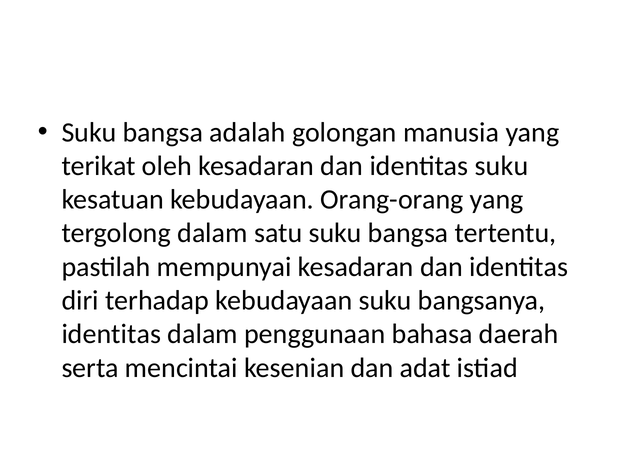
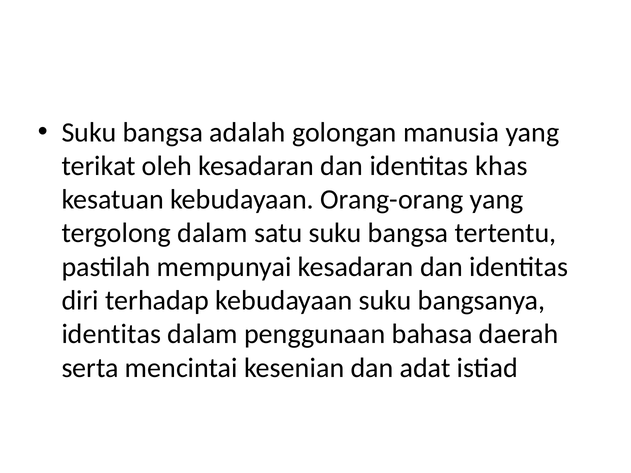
identitas suku: suku -> khas
